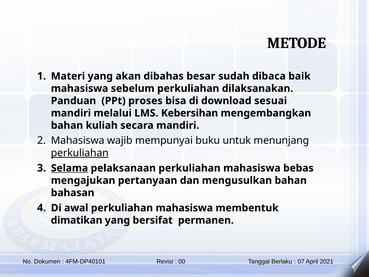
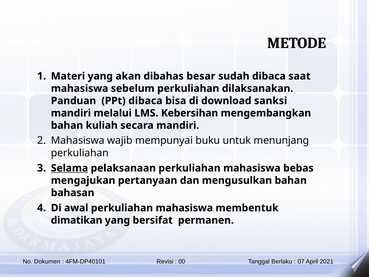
baik: baik -> saat
PPt proses: proses -> dibaca
sesuai: sesuai -> sanksi
perkuliahan at (80, 153) underline: present -> none
